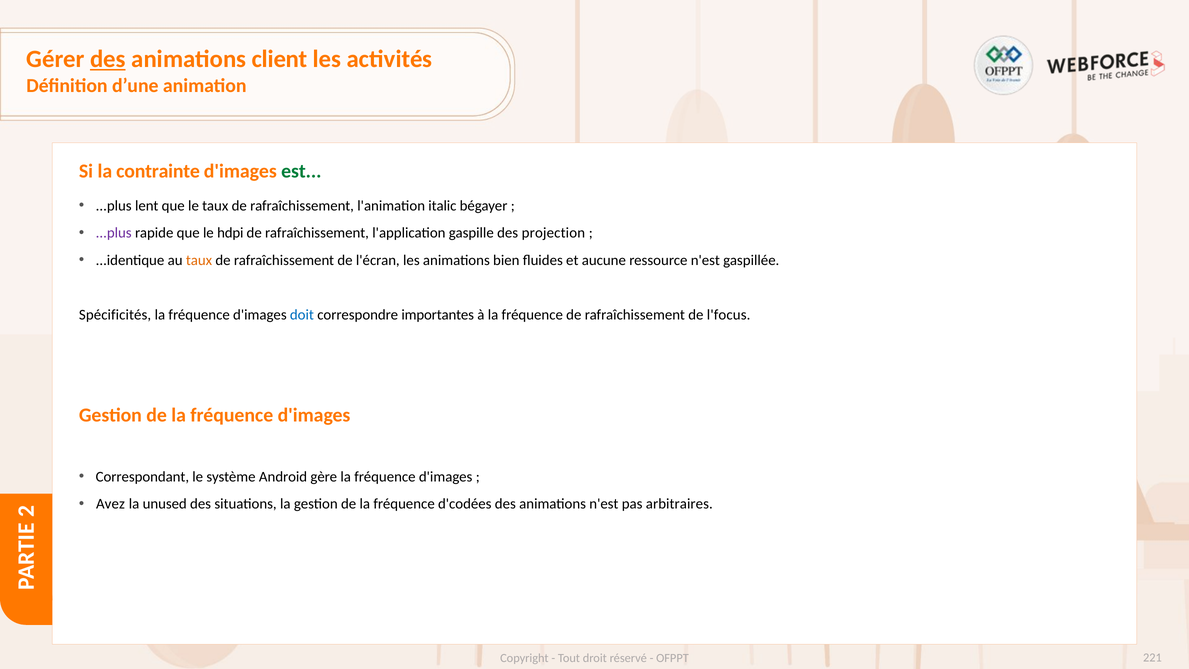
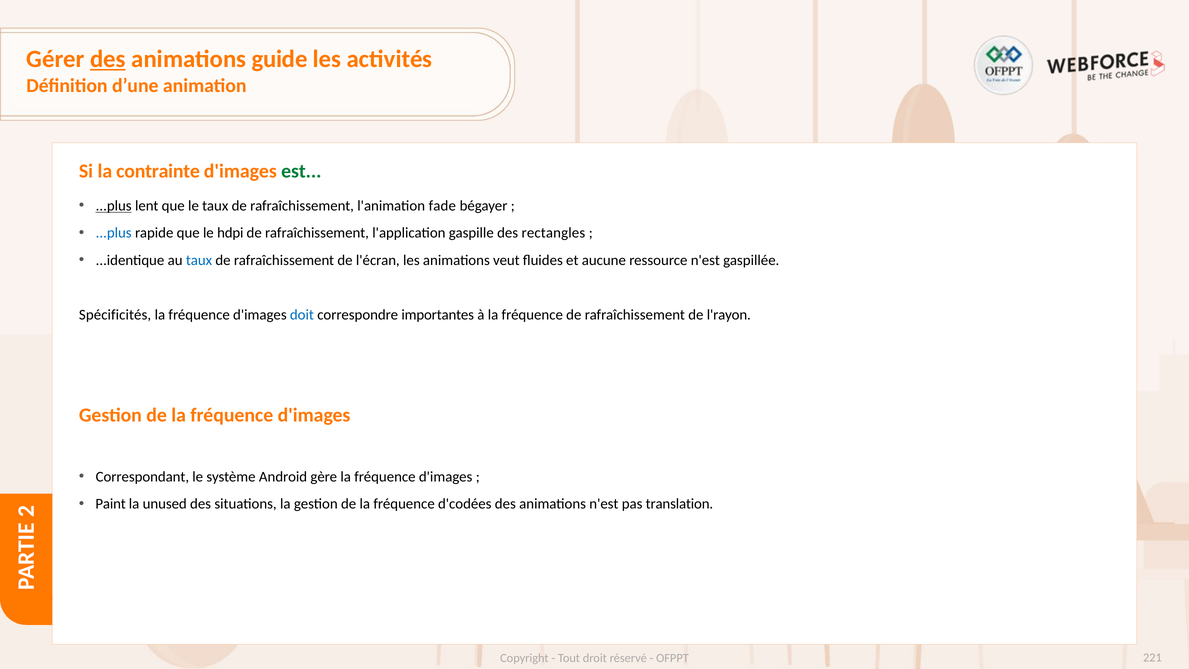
client: client -> guide
...plus at (114, 206) underline: none -> present
italic: italic -> fade
...plus at (114, 233) colour: purple -> blue
projection: projection -> rectangles
taux at (199, 260) colour: orange -> blue
bien: bien -> veut
l'focus: l'focus -> l'rayon
Avez: Avez -> Paint
arbitraires: arbitraires -> translation
